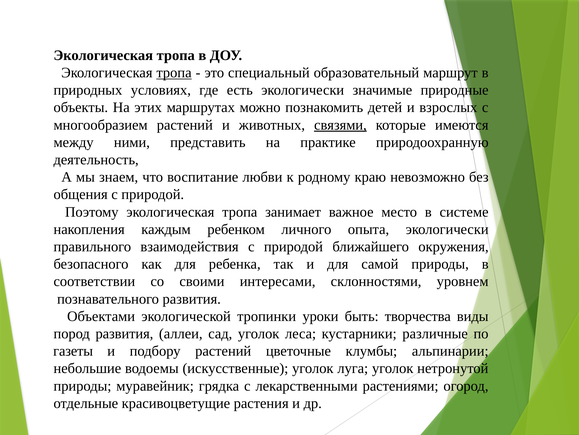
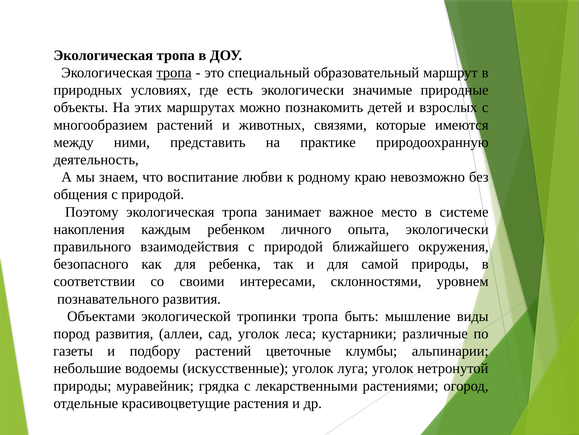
связями underline: present -> none
тропинки уроки: уроки -> тропа
творчества: творчества -> мышление
